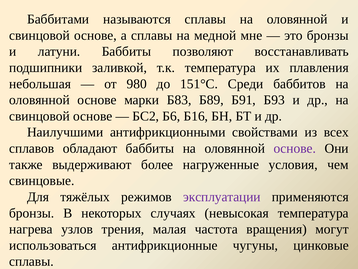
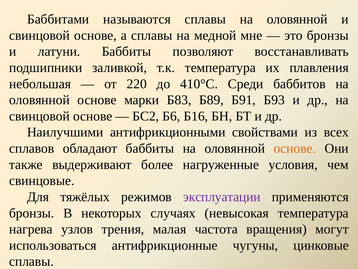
980: 980 -> 220
151°С: 151°С -> 410°С
основе at (295, 148) colour: purple -> orange
